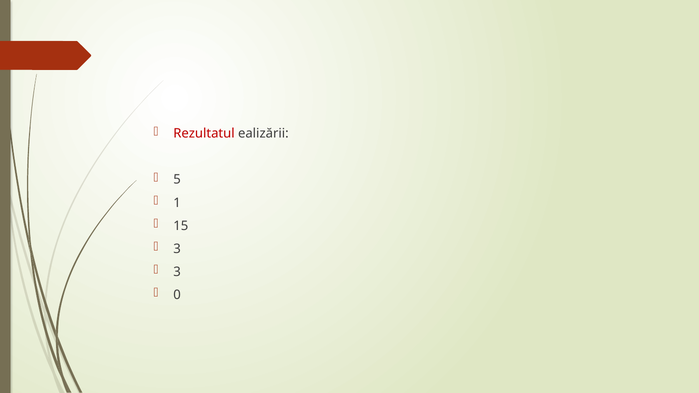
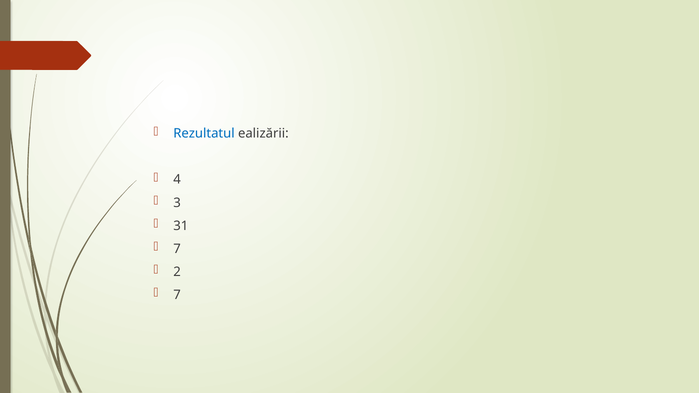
Rezultatul colour: red -> blue
5: 5 -> 4
1: 1 -> 3
15: 15 -> 31
3 at (177, 249): 3 -> 7
3 at (177, 272): 3 -> 2
0 at (177, 295): 0 -> 7
